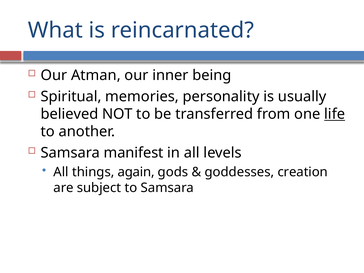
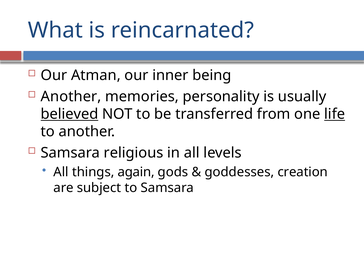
Spiritual at (71, 96): Spiritual -> Another
believed underline: none -> present
manifest: manifest -> religious
